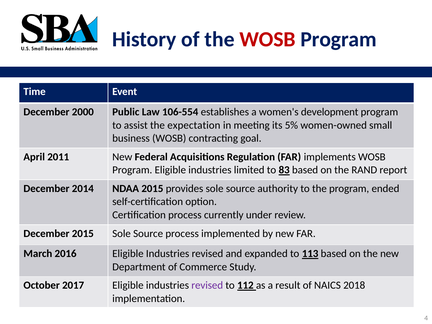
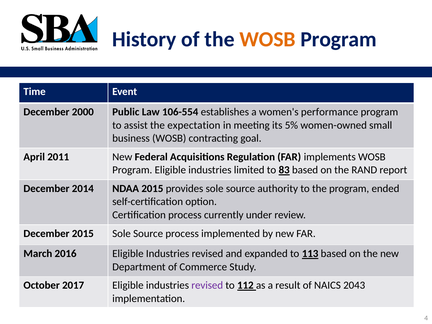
WOSB at (268, 39) colour: red -> orange
development: development -> performance
2018: 2018 -> 2043
